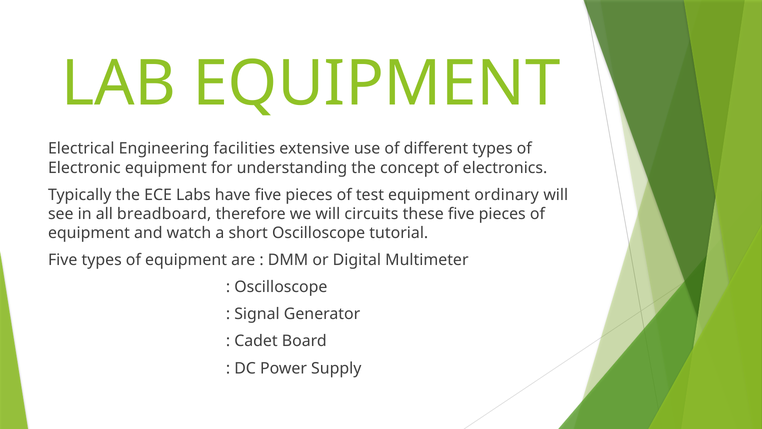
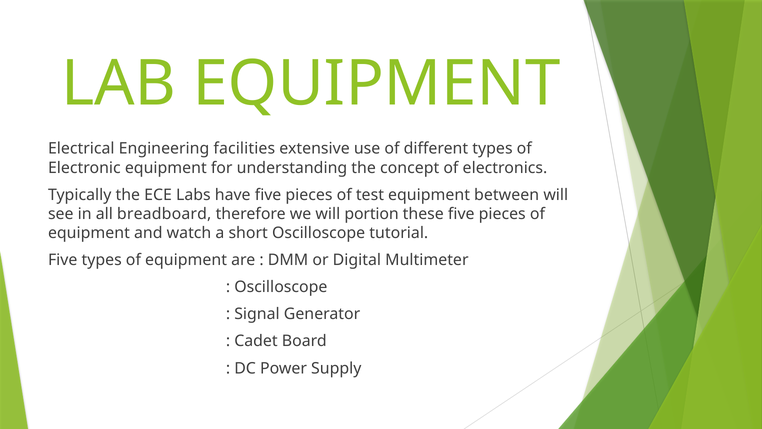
ordinary: ordinary -> between
circuits: circuits -> portion
